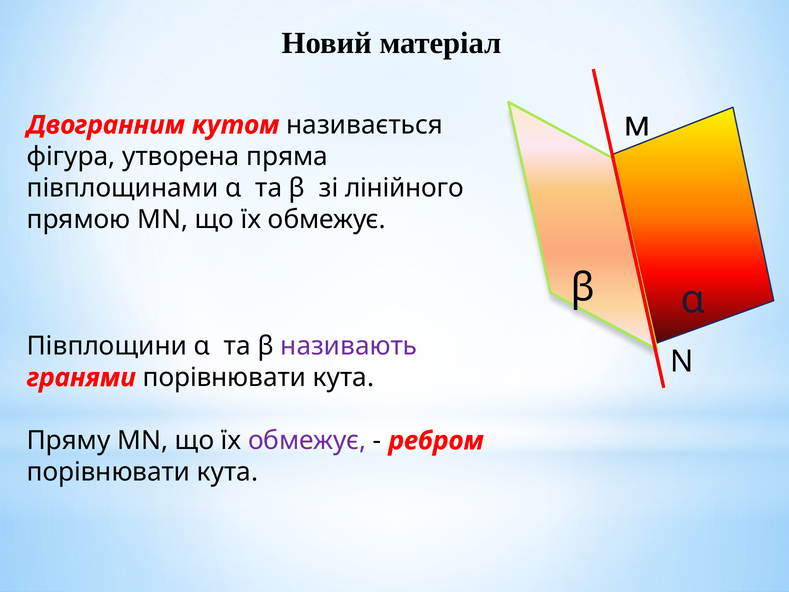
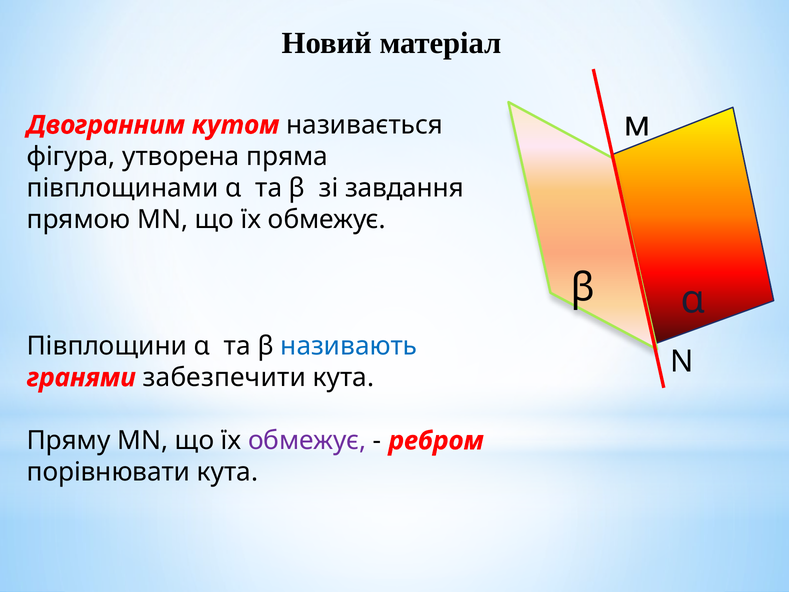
лінійного: лінійного -> завдання
називають colour: purple -> blue
гранями порівнювати: порівнювати -> забезпечити
